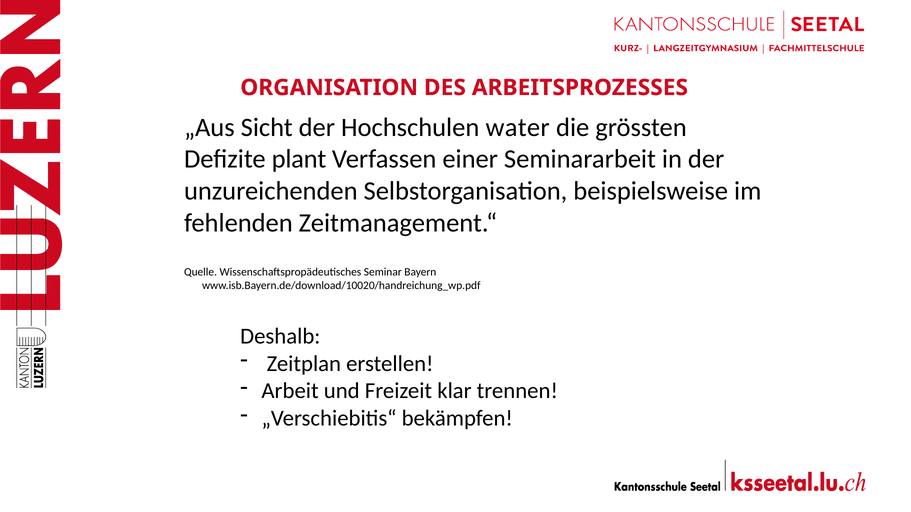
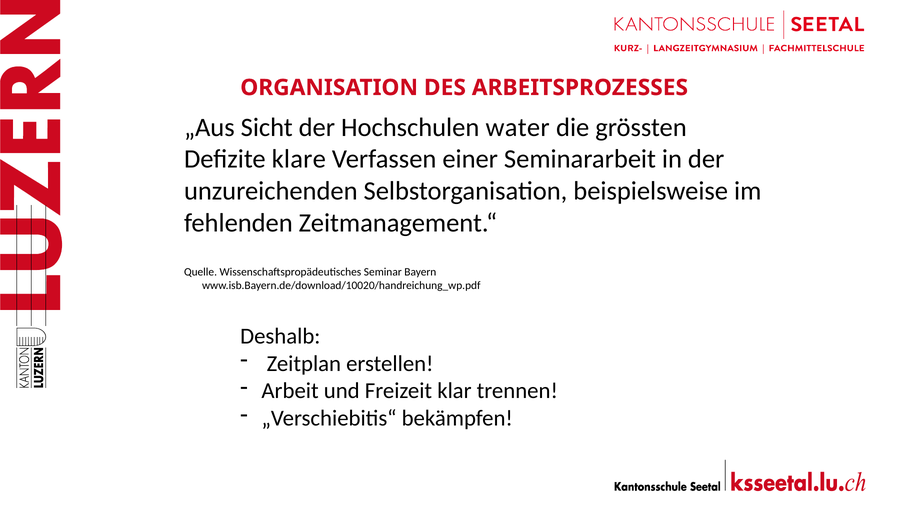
plant: plant -> klare
